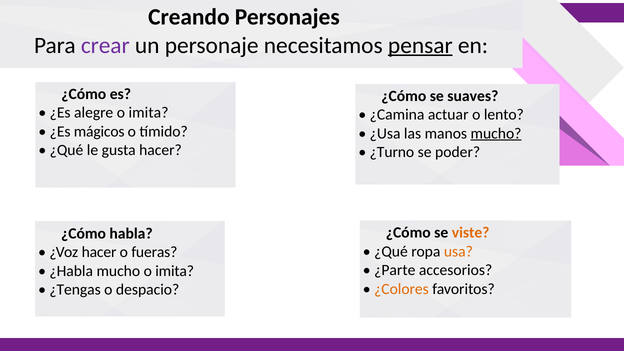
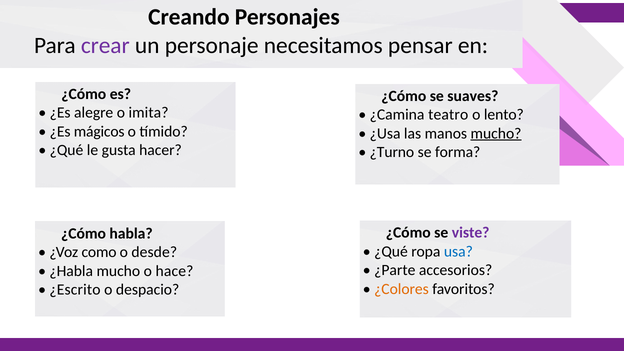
pensar underline: present -> none
actuar: actuar -> teatro
poder: poder -> forma
viste colour: orange -> purple
usa colour: orange -> blue
¿Voz hacer: hacer -> como
fueras: fueras -> desde
mucho o imita: imita -> hace
¿Tengas: ¿Tengas -> ¿Escrito
